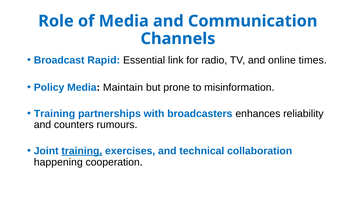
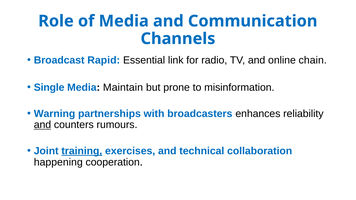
times: times -> chain
Policy: Policy -> Single
Training at (54, 114): Training -> Warning
and at (42, 125) underline: none -> present
